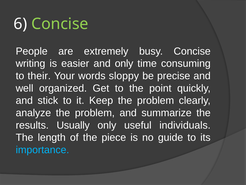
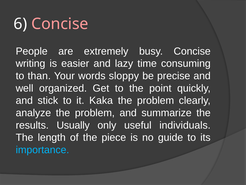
Concise at (60, 24) colour: light green -> pink
and only: only -> lazy
their: their -> than
Keep: Keep -> Kaka
